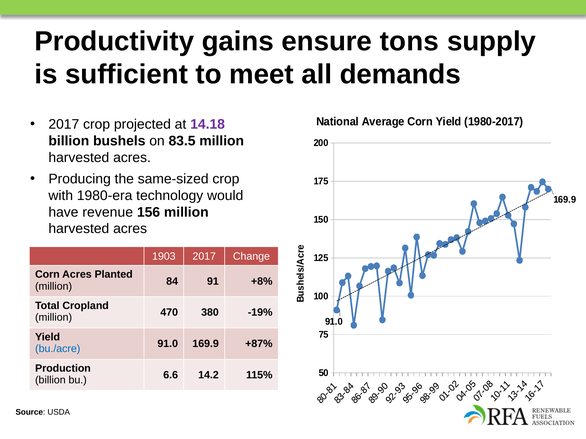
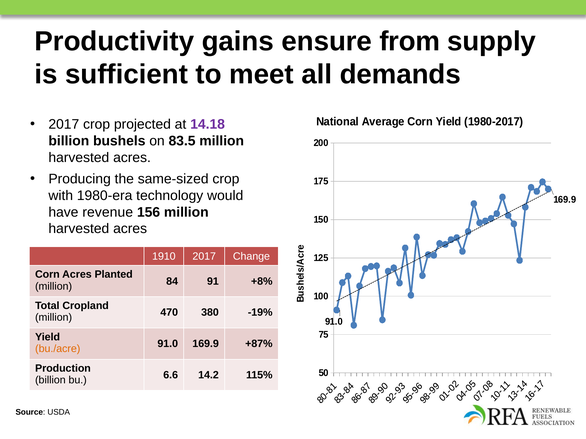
tons: tons -> from
1903: 1903 -> 1910
bu./acre colour: blue -> orange
